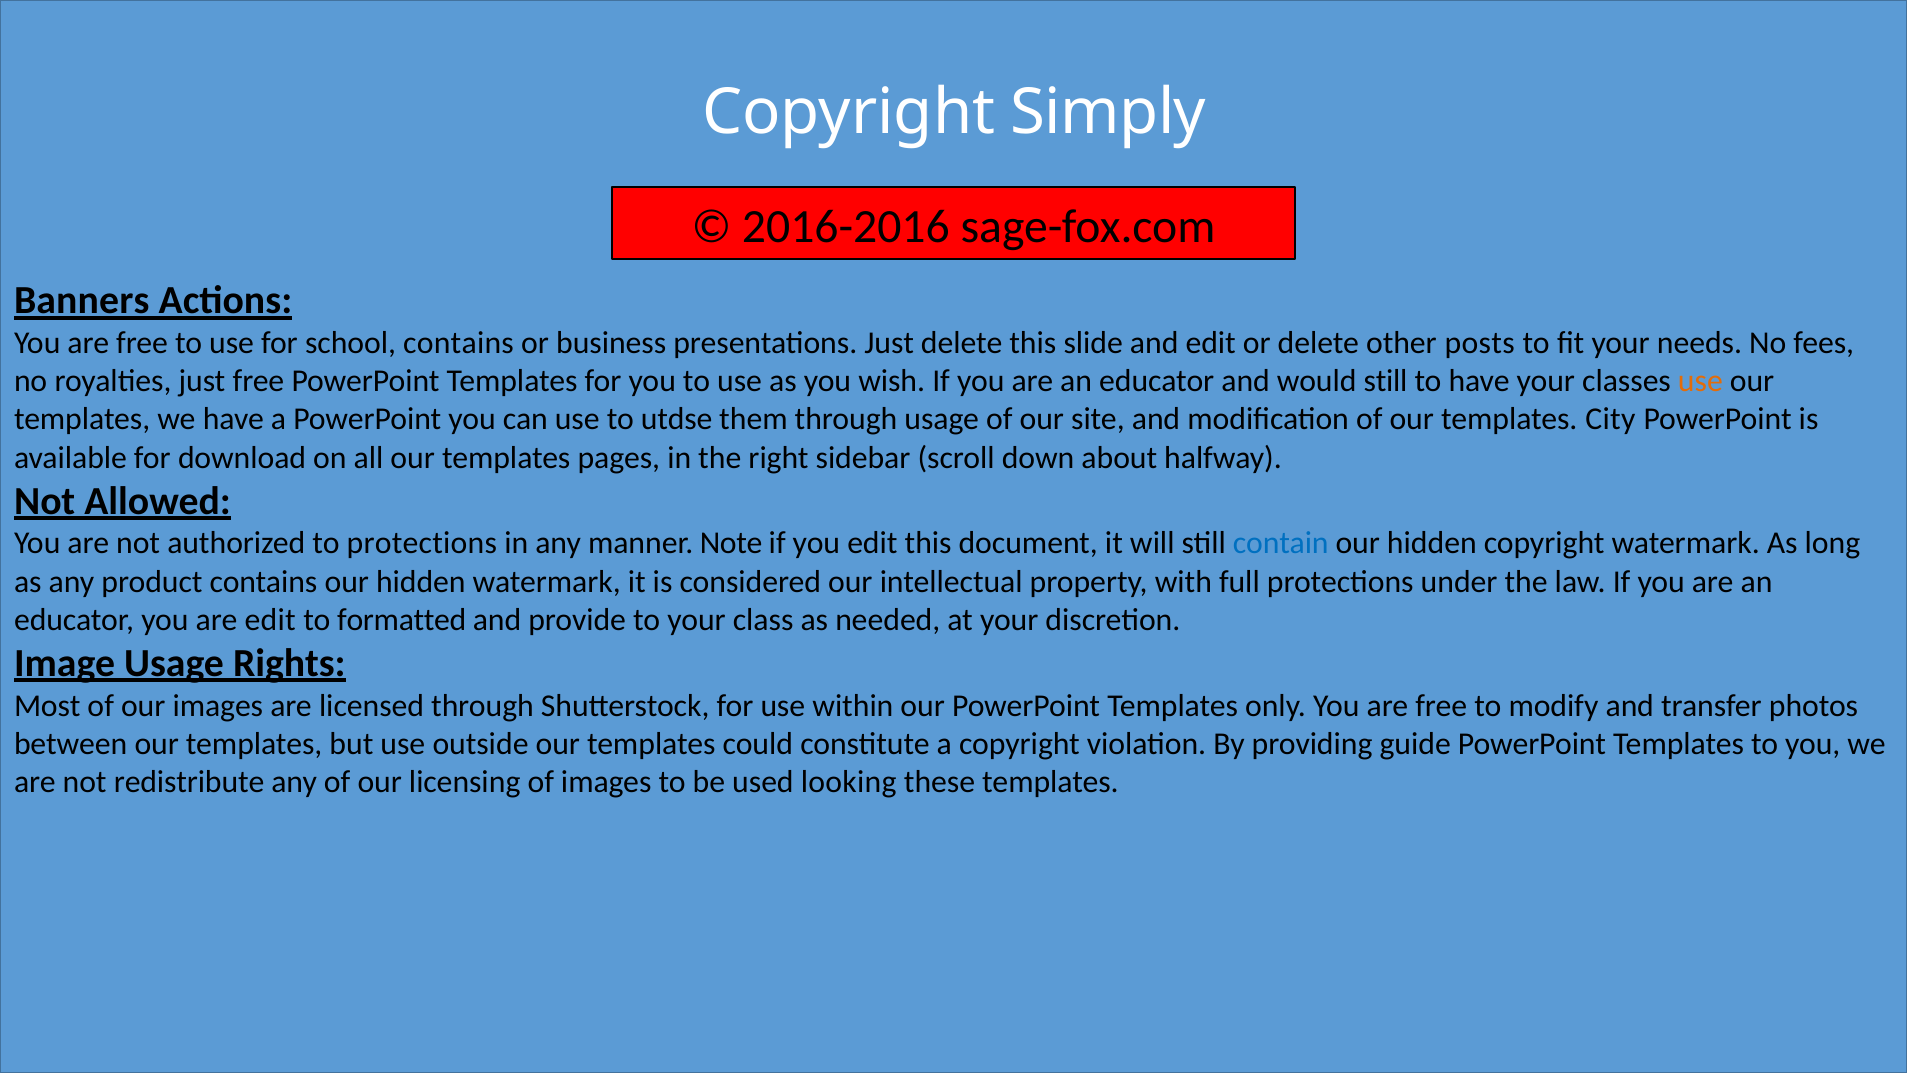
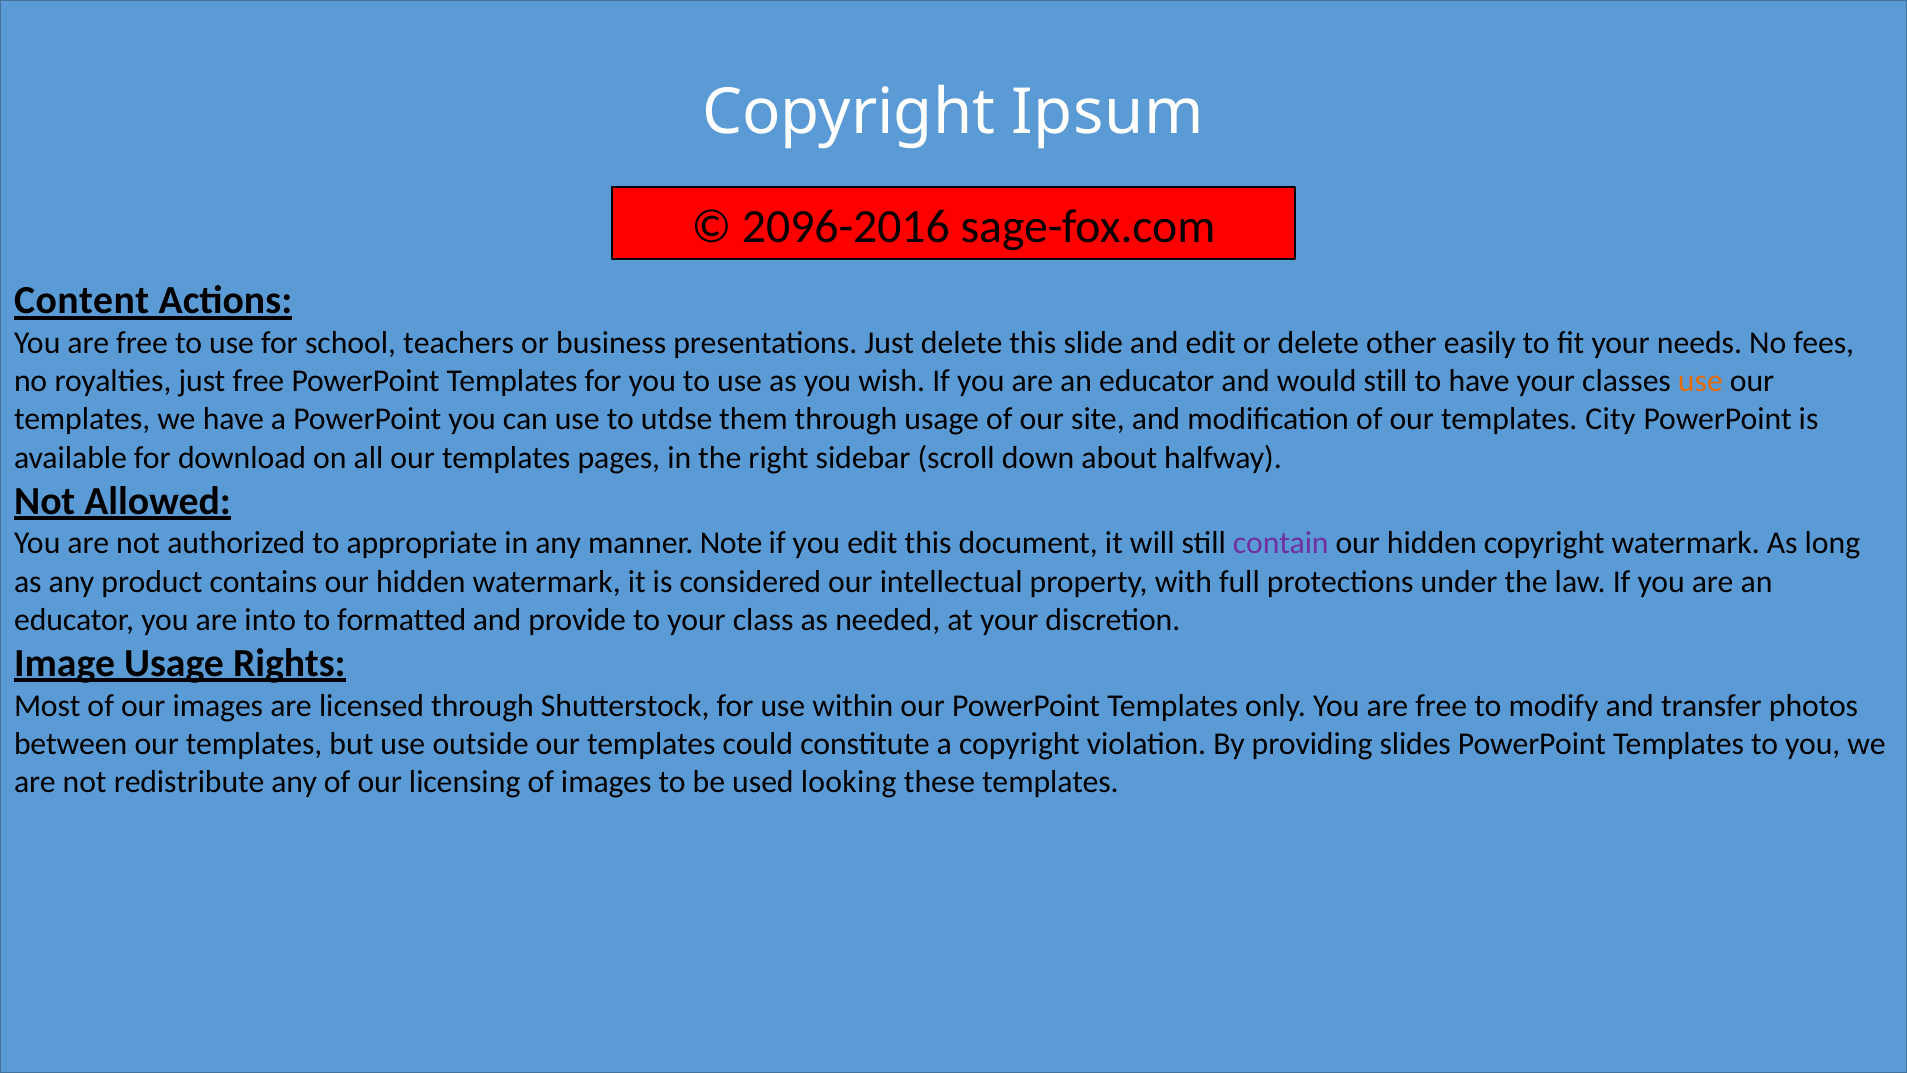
Simply: Simply -> Ipsum
2016-2016: 2016-2016 -> 2096-2016
Banners: Banners -> Content
school contains: contains -> teachers
posts: posts -> easily
to protections: protections -> appropriate
contain colour: blue -> purple
are edit: edit -> into
guide: guide -> slides
